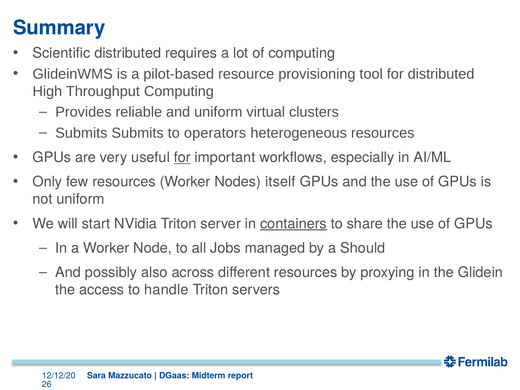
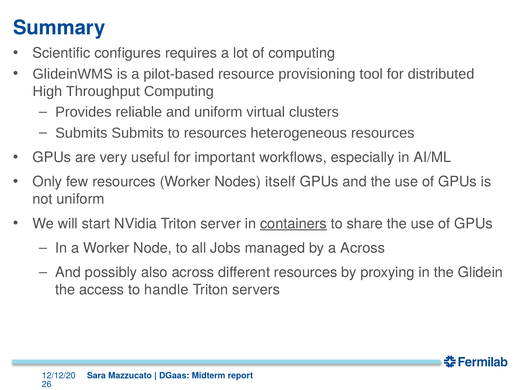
Scientific distributed: distributed -> configures
to operators: operators -> resources
for at (182, 157) underline: present -> none
a Should: Should -> Across
